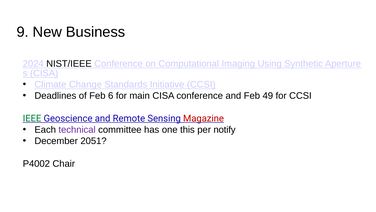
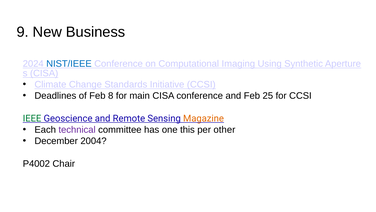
NIST/IEEE colour: black -> blue
6: 6 -> 8
49: 49 -> 25
Magazine colour: red -> orange
notify: notify -> other
2051: 2051 -> 2004
